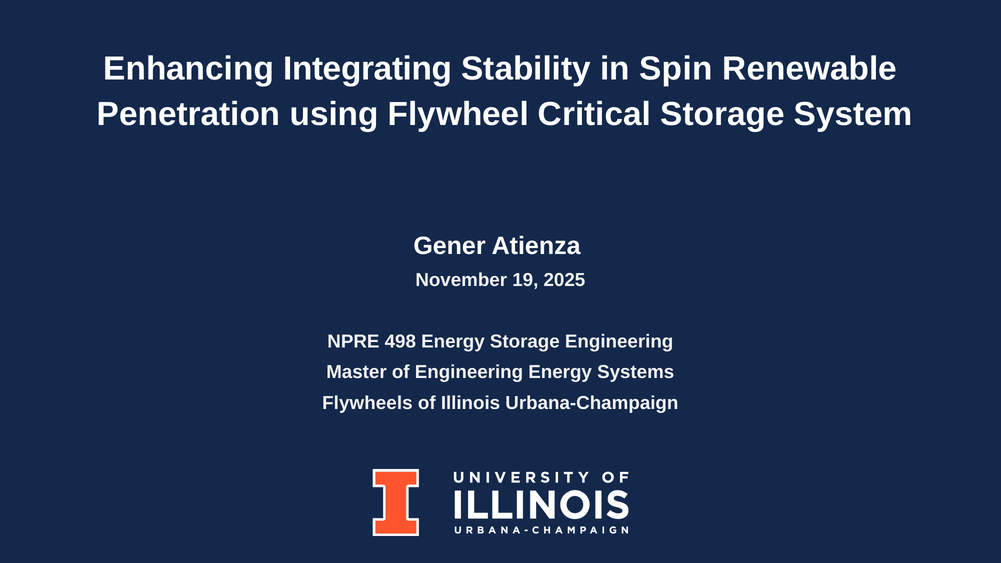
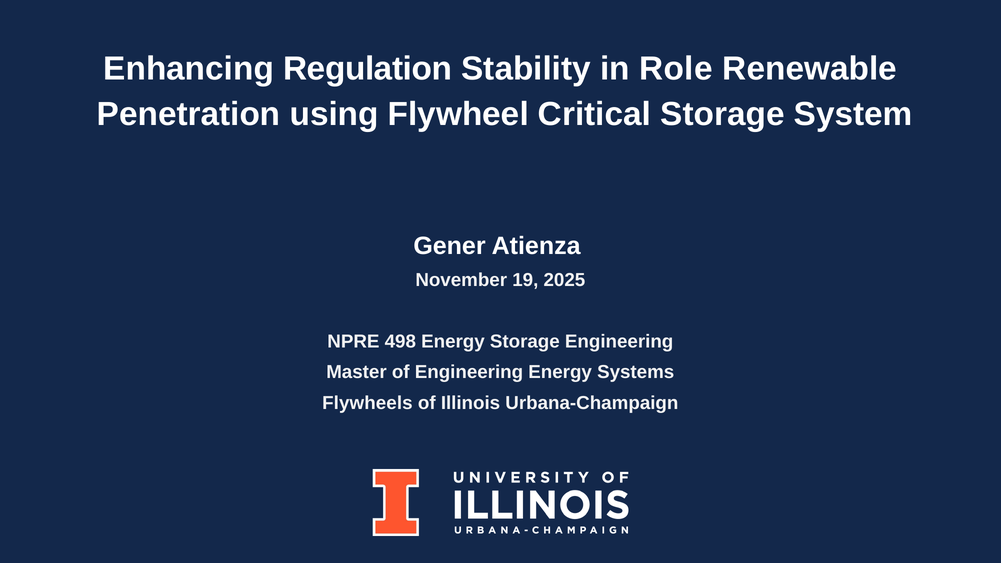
Integrating: Integrating -> Regulation
Spin: Spin -> Role
